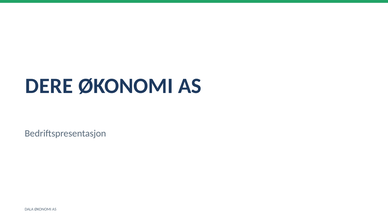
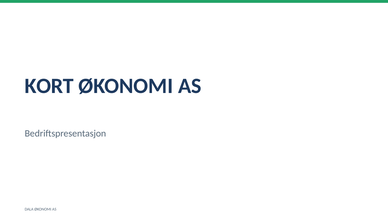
DERE: DERE -> KORT
